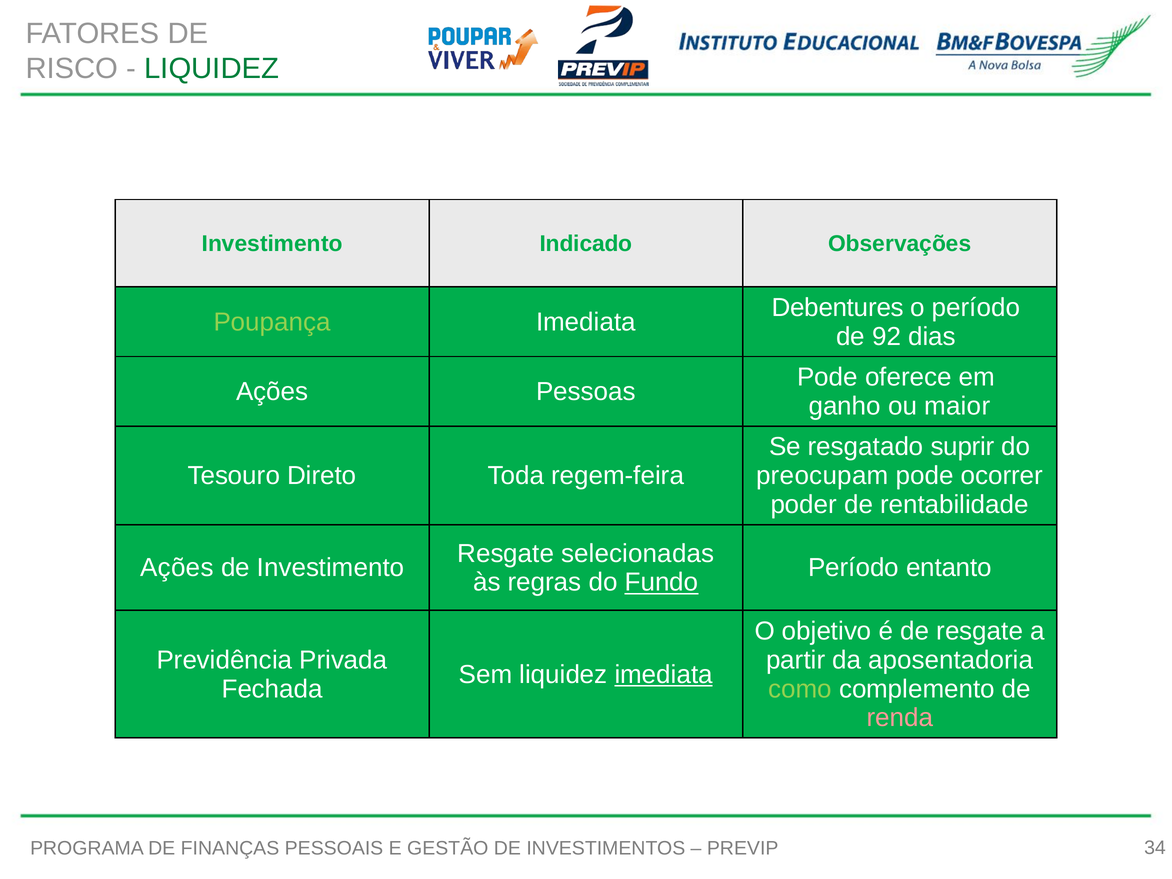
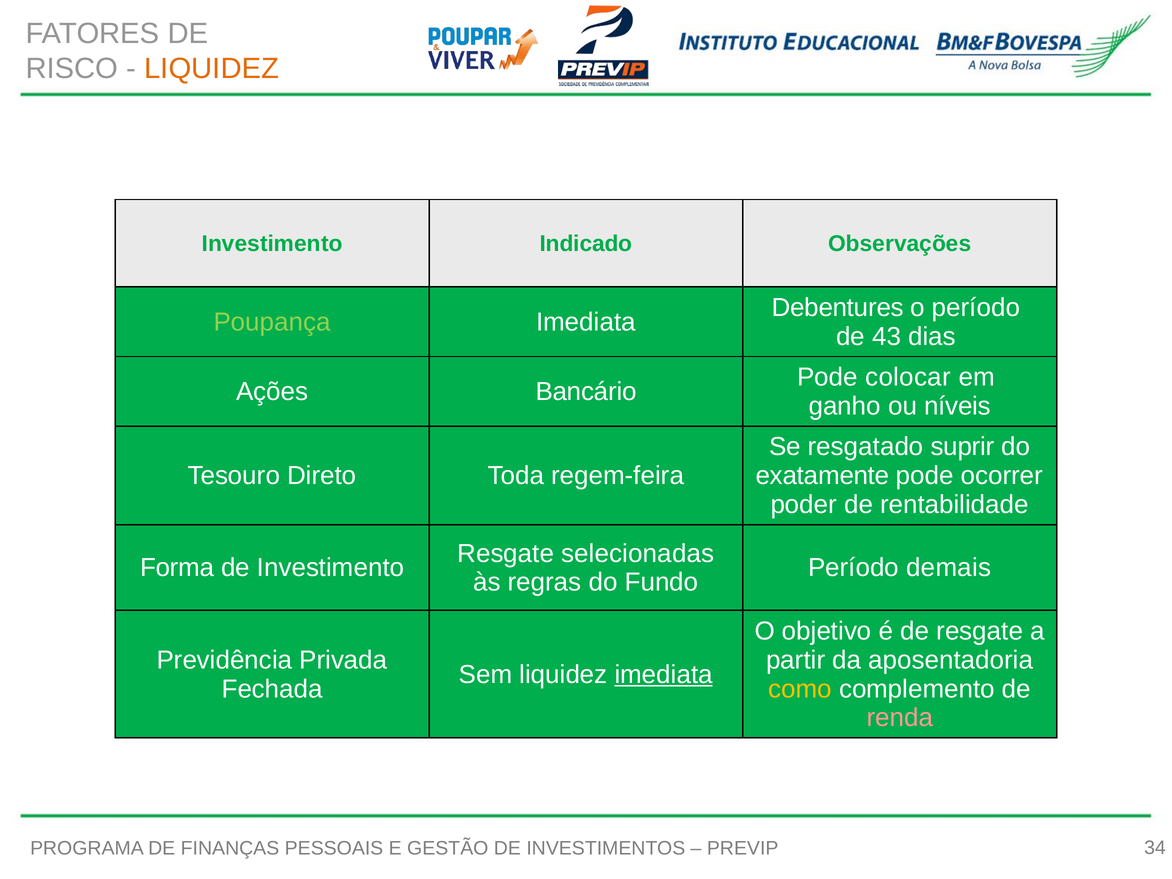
LIQUIDEZ at (212, 69) colour: green -> orange
92: 92 -> 43
oferece: oferece -> colocar
Pessoas: Pessoas -> Bancário
maior: maior -> níveis
preocupam: preocupam -> exatamente
Ações at (177, 568): Ações -> Forma
entanto: entanto -> demais
Fundo underline: present -> none
como colour: light green -> yellow
